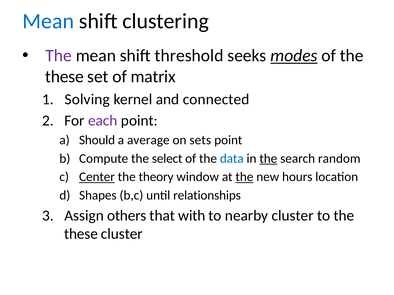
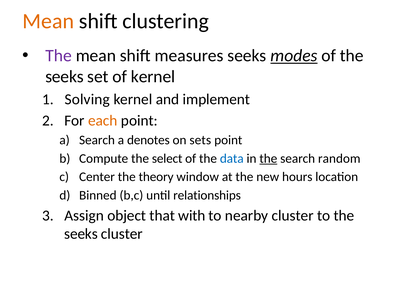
Mean at (48, 21) colour: blue -> orange
threshold: threshold -> measures
these at (64, 77): these -> seeks
of matrix: matrix -> kernel
connected: connected -> implement
each colour: purple -> orange
a Should: Should -> Search
average: average -> denotes
Center underline: present -> none
the at (244, 177) underline: present -> none
Shapes: Shapes -> Binned
others: others -> object
these at (81, 234): these -> seeks
